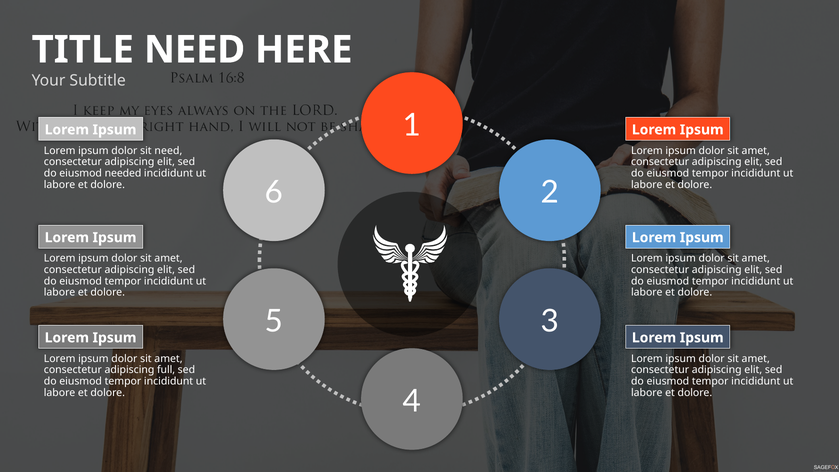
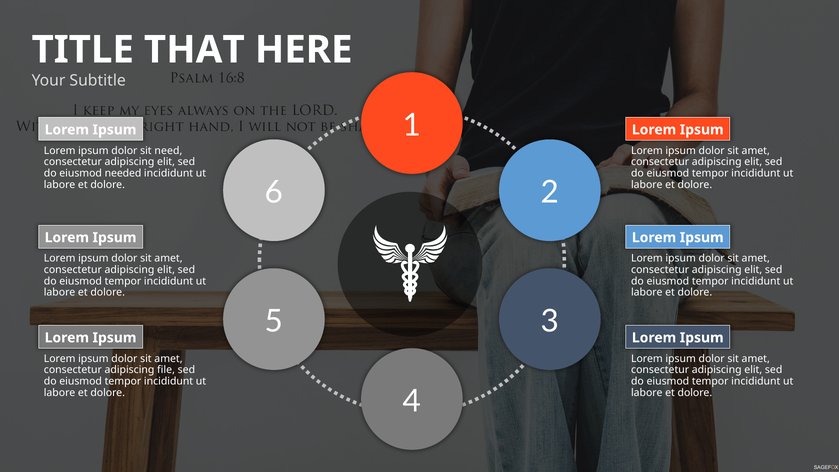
NEED at (195, 50): NEED -> THAT
full: full -> file
